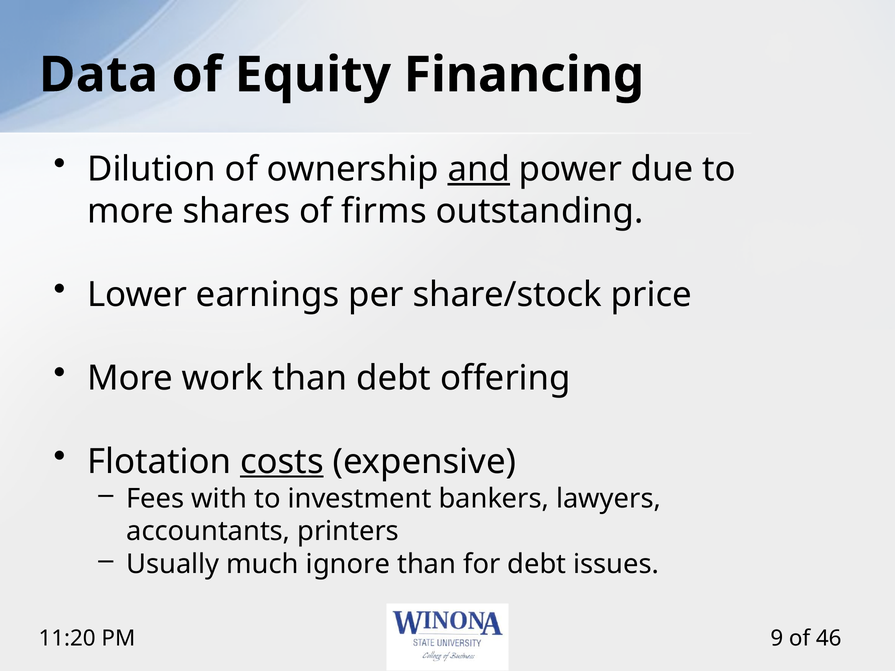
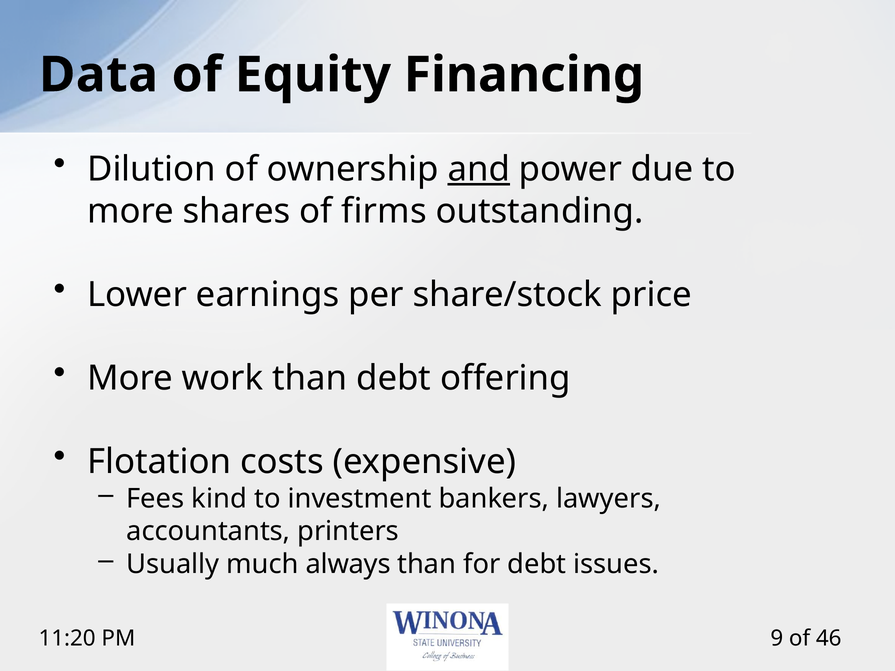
costs underline: present -> none
with: with -> kind
ignore: ignore -> always
